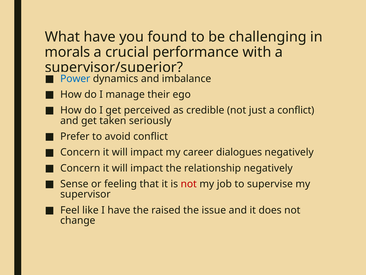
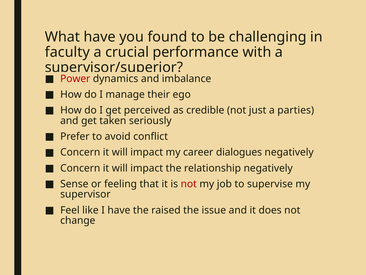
morals: morals -> faculty
Power colour: blue -> red
a conflict: conflict -> parties
